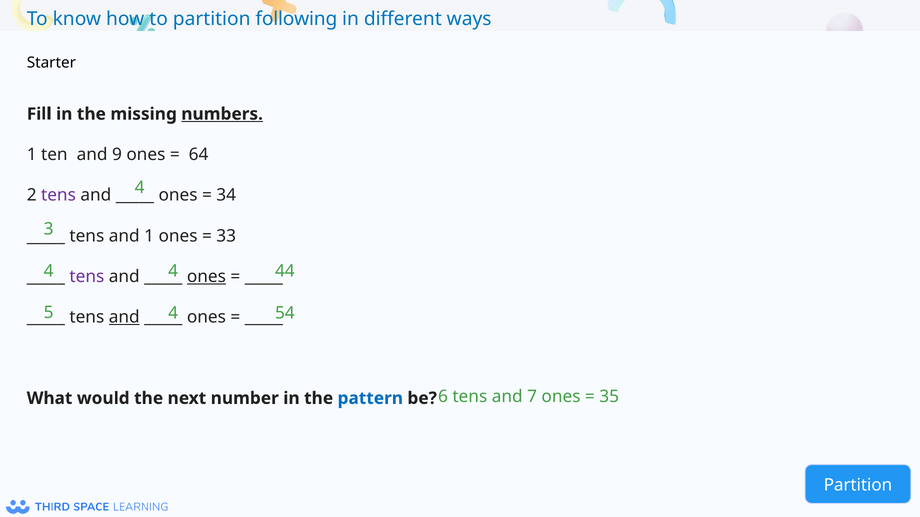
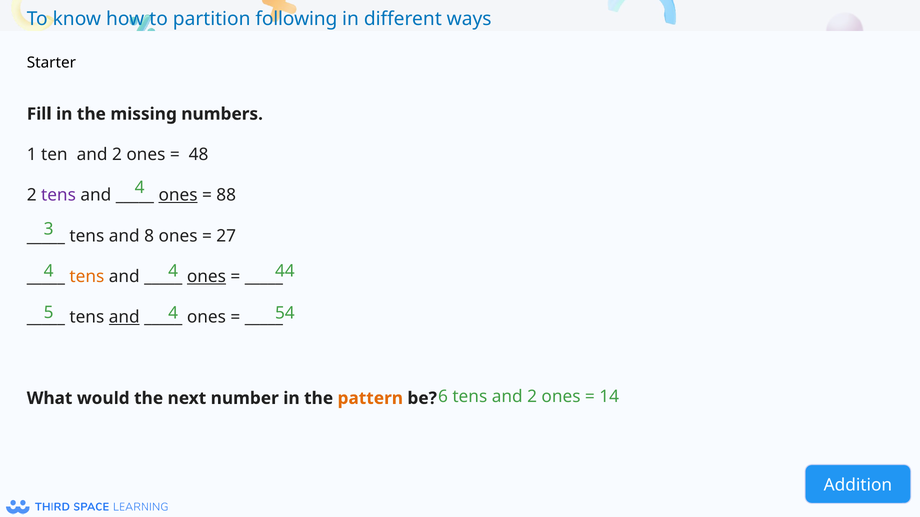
numbers underline: present -> none
ten and 9: 9 -> 2
64: 64 -> 48
ones at (178, 195) underline: none -> present
34: 34 -> 88
and 1: 1 -> 8
33: 33 -> 27
tens at (87, 277) colour: purple -> orange
tens and 7: 7 -> 2
35: 35 -> 14
pattern colour: blue -> orange
Partition at (858, 486): Partition -> Addition
